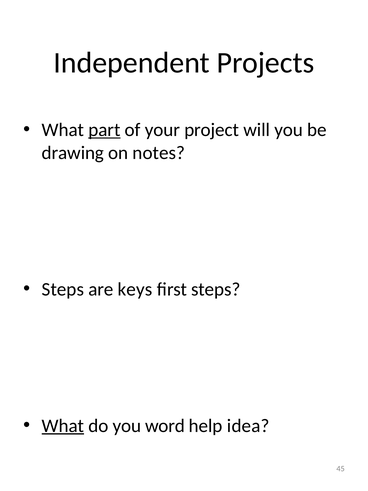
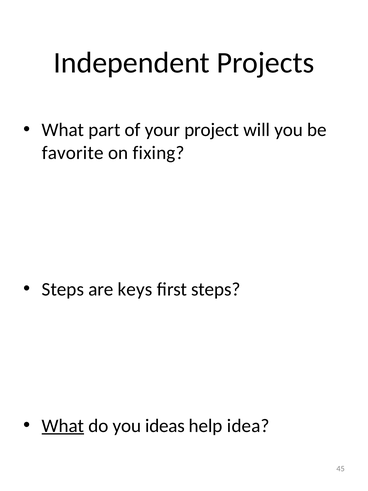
part underline: present -> none
drawing: drawing -> favorite
notes: notes -> fixing
word: word -> ideas
